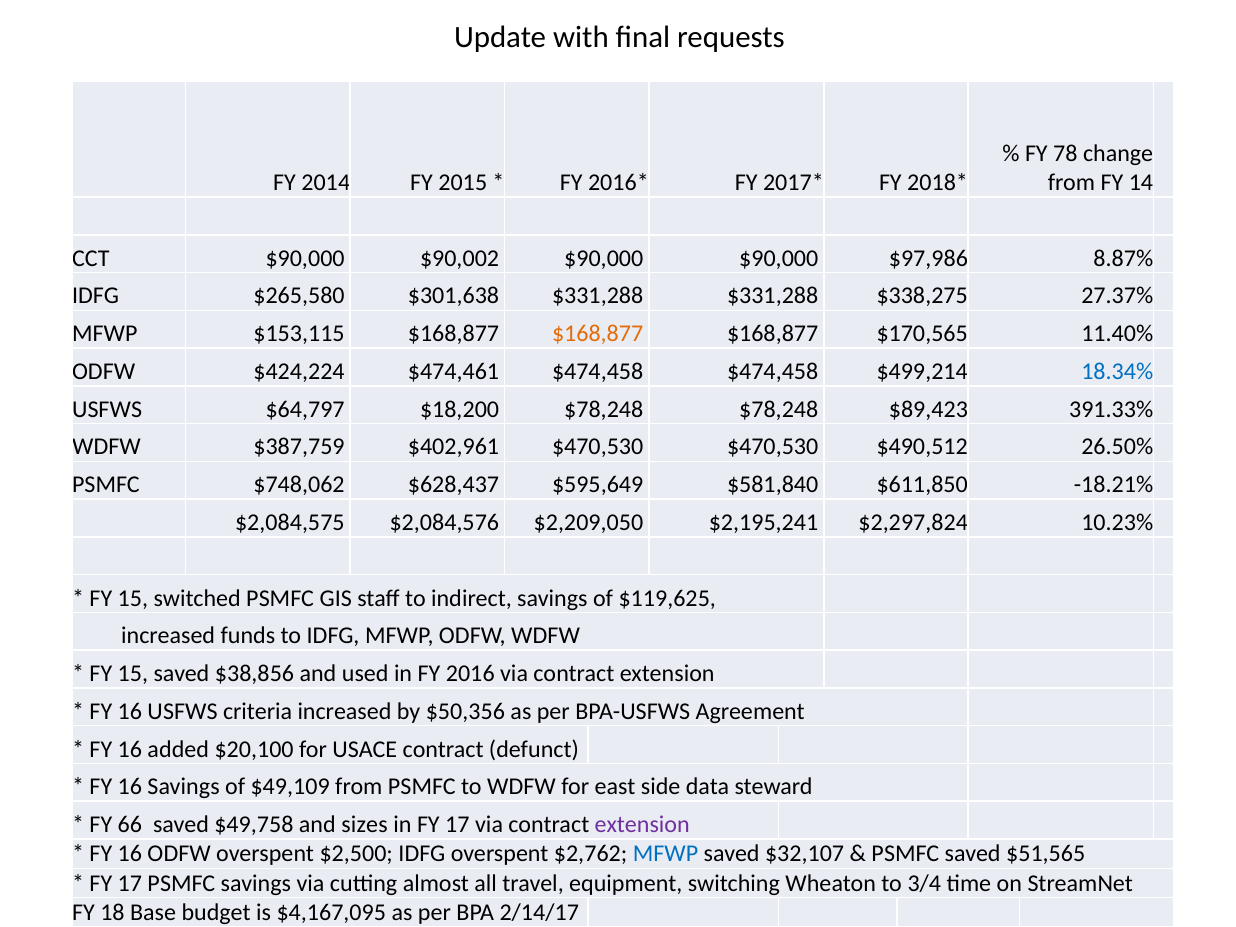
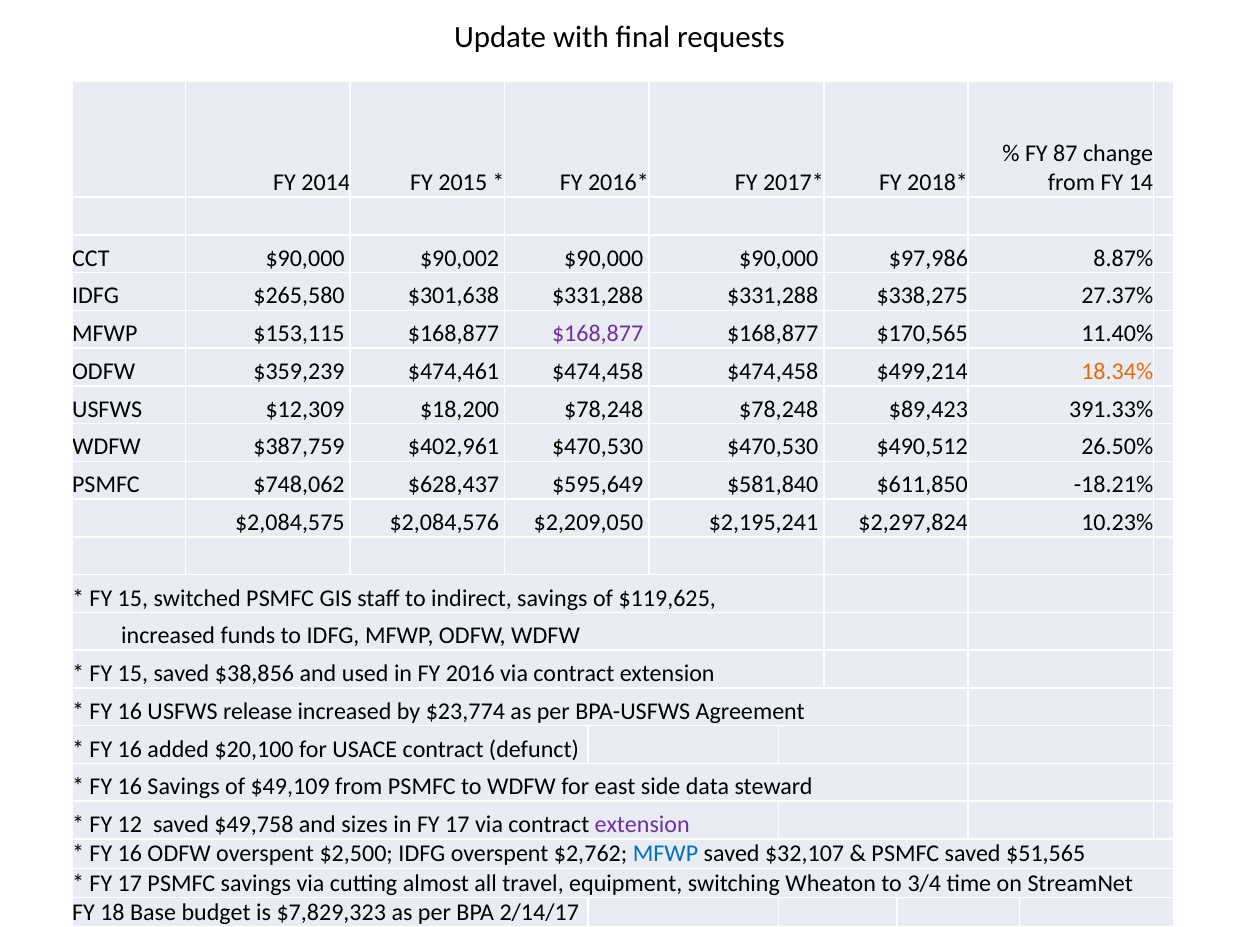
78: 78 -> 87
$168,877 at (598, 334) colour: orange -> purple
$424,224: $424,224 -> $359,239
18.34% colour: blue -> orange
$64,797: $64,797 -> $12,309
criteria: criteria -> release
$50,356: $50,356 -> $23,774
66: 66 -> 12
$4,167,095: $4,167,095 -> $7,829,323
